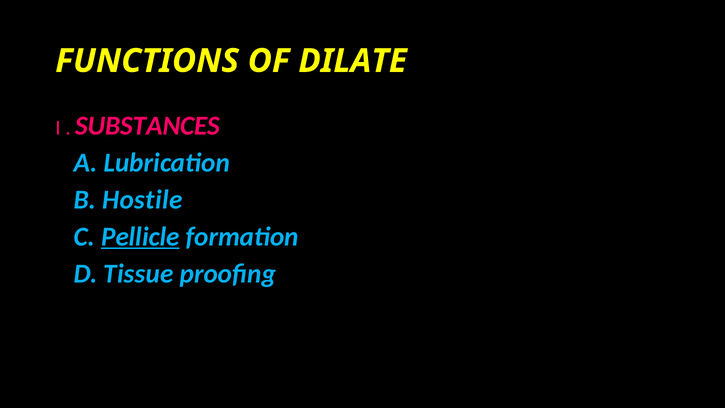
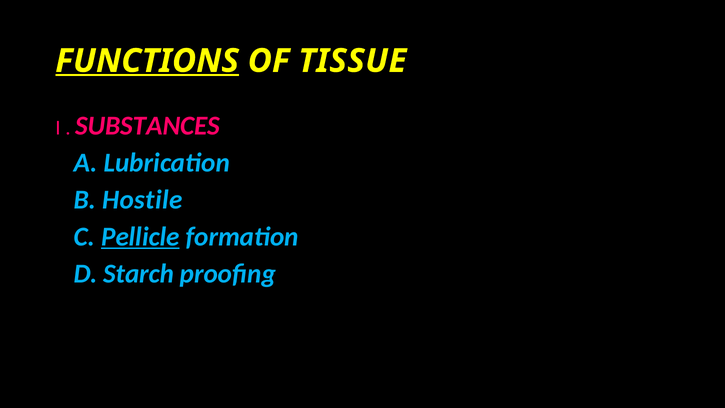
FUNCTIONS underline: none -> present
DILATE: DILATE -> TISSUE
Tissue: Tissue -> Starch
